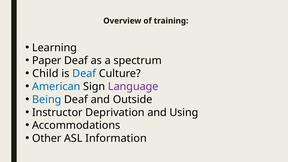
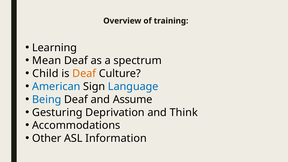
Paper: Paper -> Mean
Deaf at (84, 74) colour: blue -> orange
Language colour: purple -> blue
Outside: Outside -> Assume
Instructor: Instructor -> Gesturing
Using: Using -> Think
